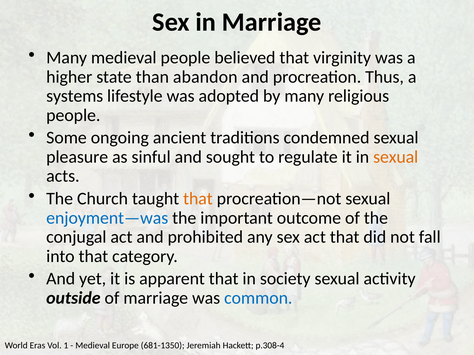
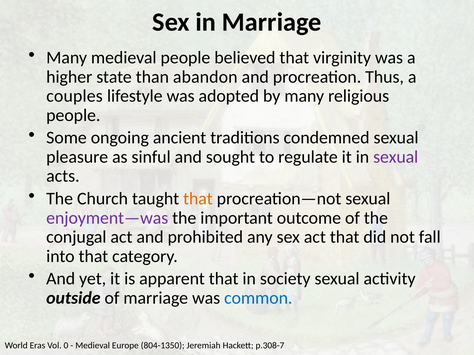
systems: systems -> couples
sexual at (396, 157) colour: orange -> purple
enjoyment—was colour: blue -> purple
1: 1 -> 0
681-1350: 681-1350 -> 804-1350
p.308-4: p.308-4 -> p.308-7
